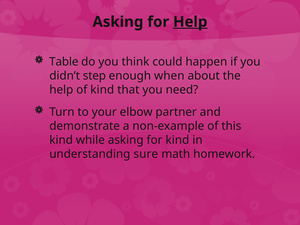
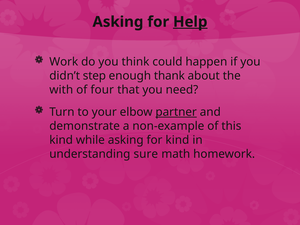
Table: Table -> Work
when: when -> thank
help at (61, 90): help -> with
of kind: kind -> four
partner underline: none -> present
